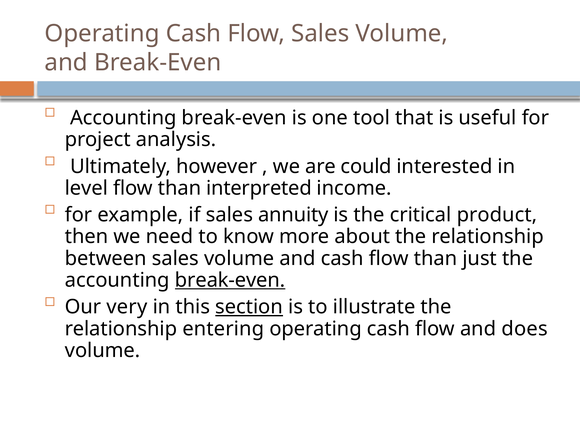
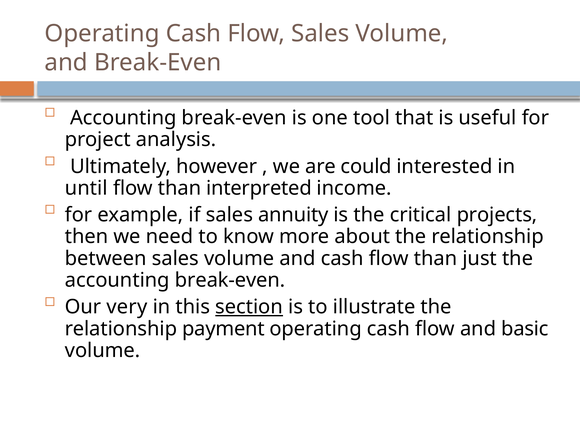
level: level -> until
product: product -> projects
break-even at (230, 280) underline: present -> none
entering: entering -> payment
does: does -> basic
